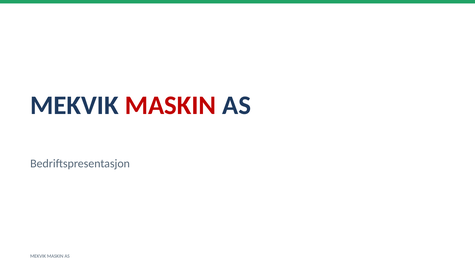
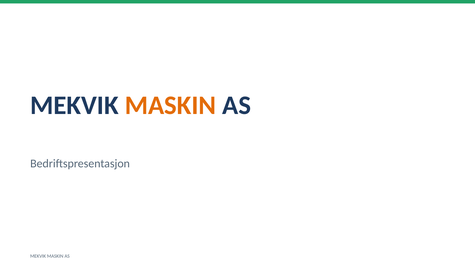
MASKIN at (170, 105) colour: red -> orange
